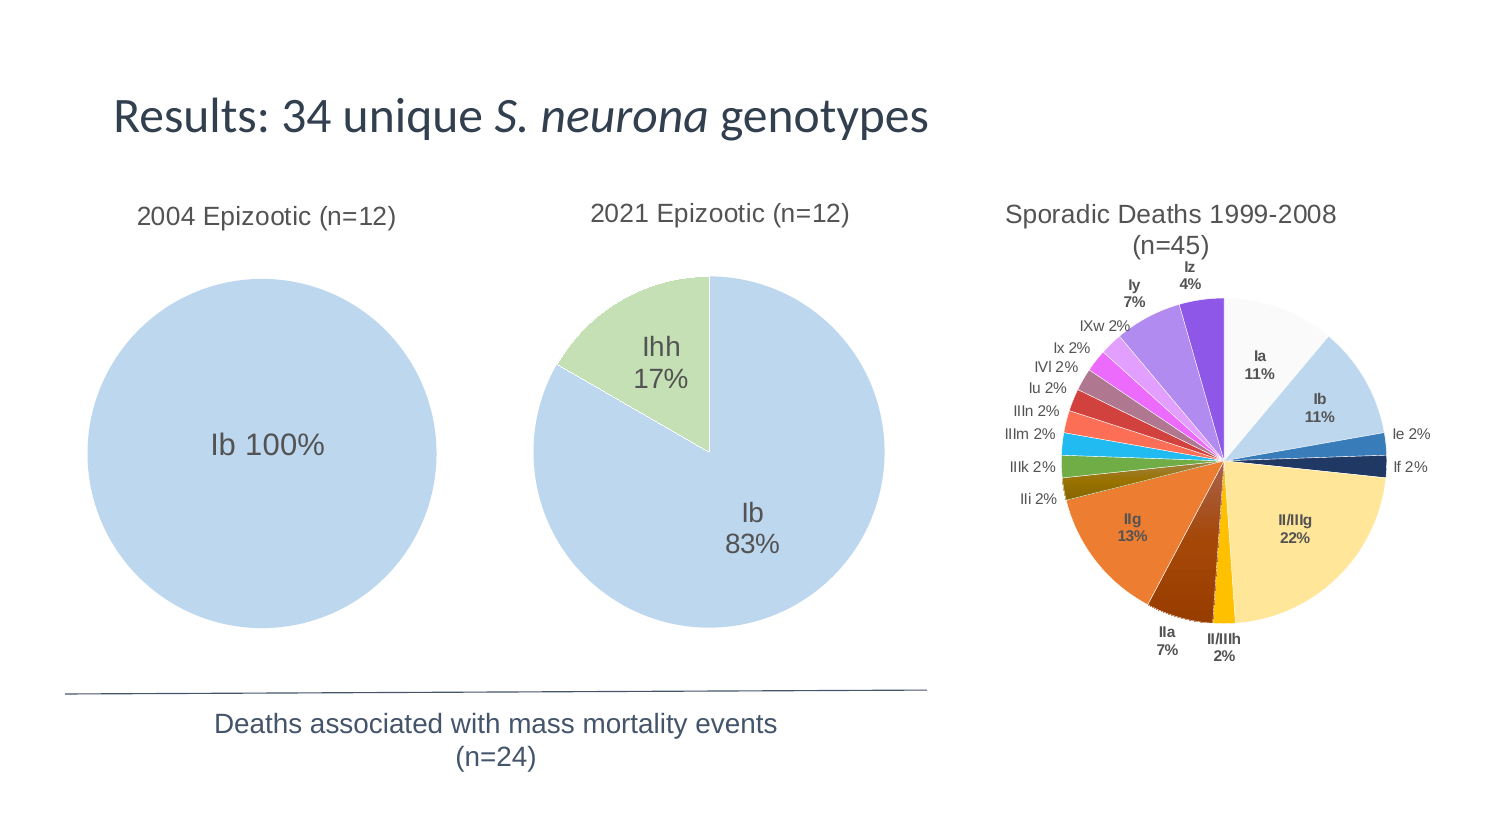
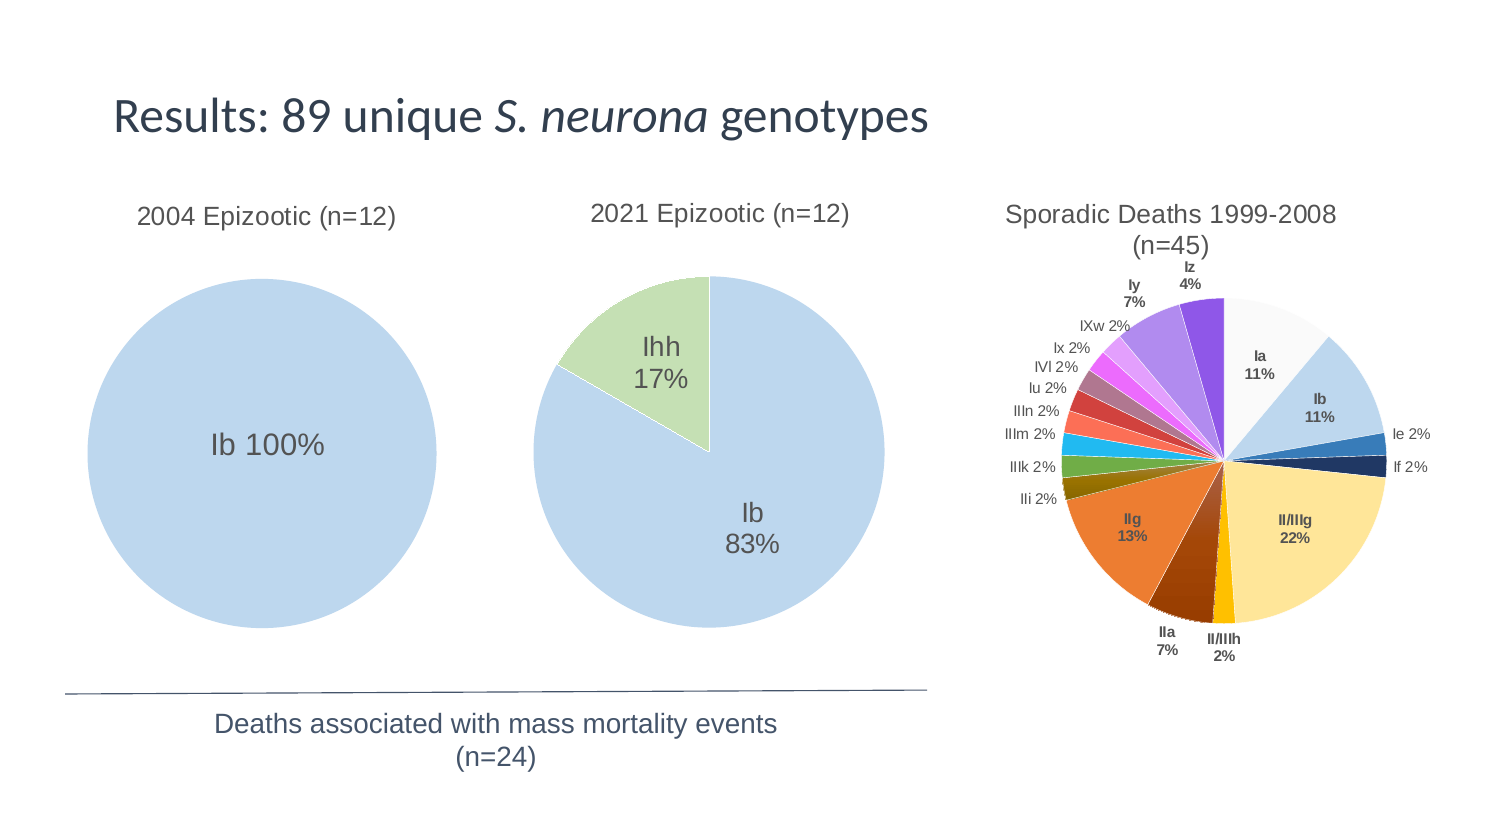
34: 34 -> 89
